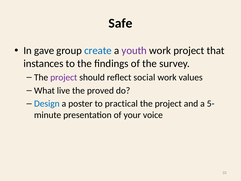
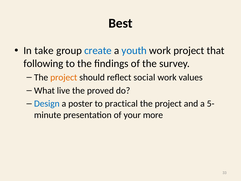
Safe: Safe -> Best
gave: gave -> take
youth colour: purple -> blue
instances: instances -> following
project at (64, 77) colour: purple -> orange
voice: voice -> more
